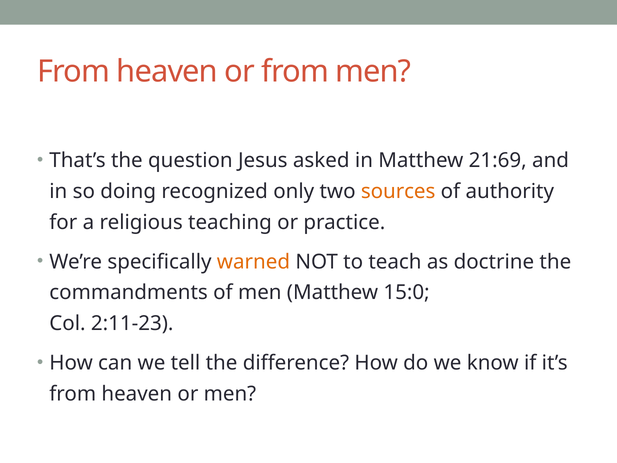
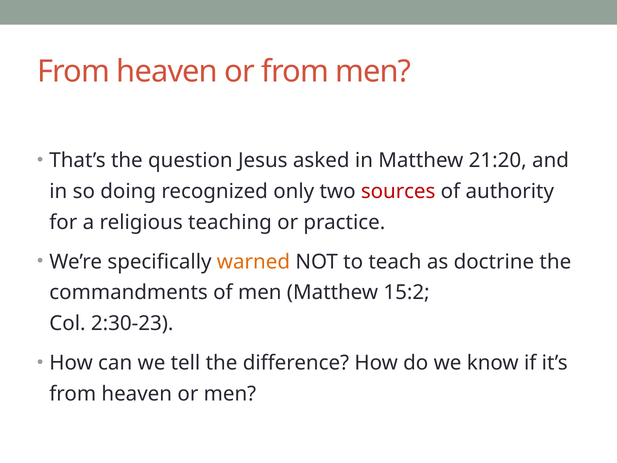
21:69: 21:69 -> 21:20
sources colour: orange -> red
15:0: 15:0 -> 15:2
2:11-23: 2:11-23 -> 2:30-23
